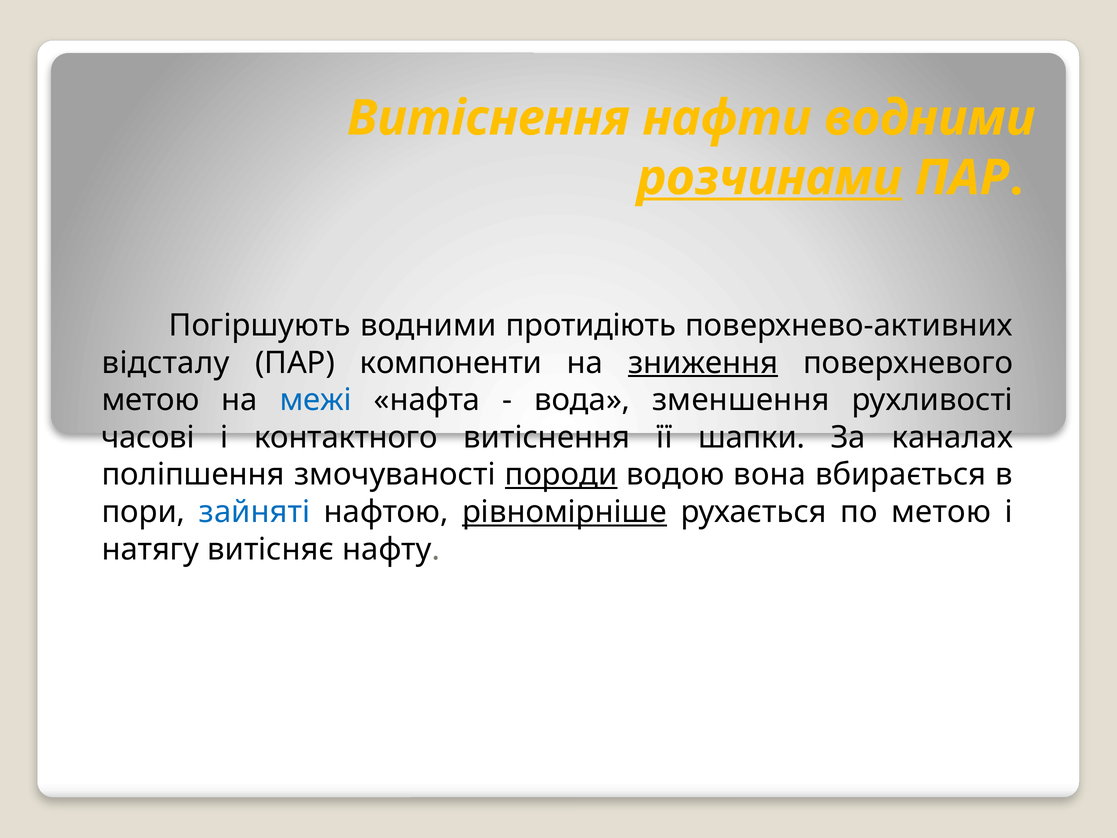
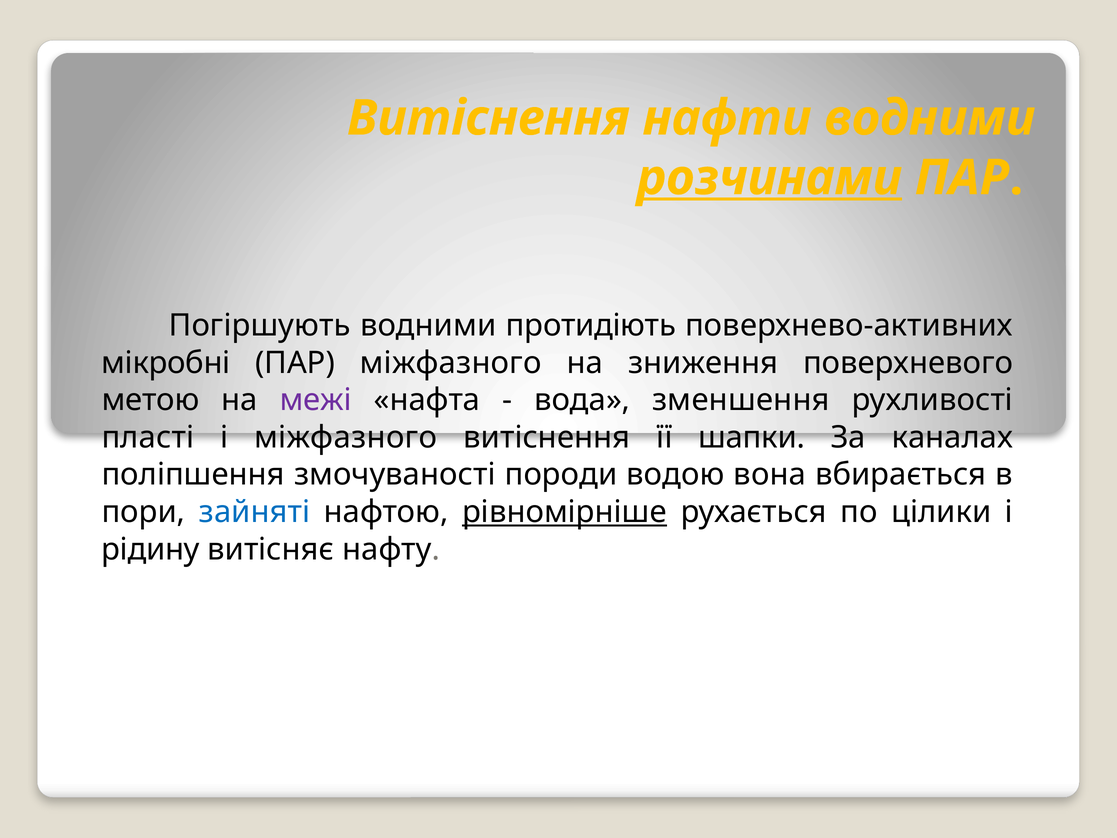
відсталу: відсталу -> мікробні
ПАР компоненти: компоненти -> міжфазного
зниження underline: present -> none
межі colour: blue -> purple
часові: часові -> пласті
і контактного: контактного -> міжфазного
породи underline: present -> none
по метою: метою -> цілики
натягу: натягу -> рідину
